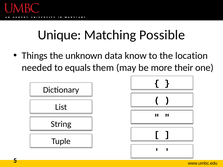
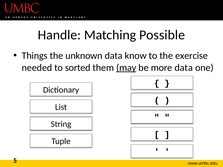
Unique: Unique -> Handle
location: location -> exercise
equals: equals -> sorted
may underline: none -> present
more their: their -> data
